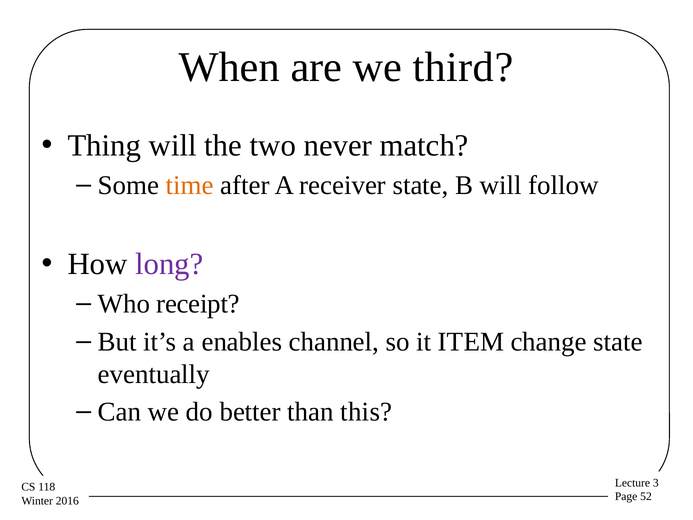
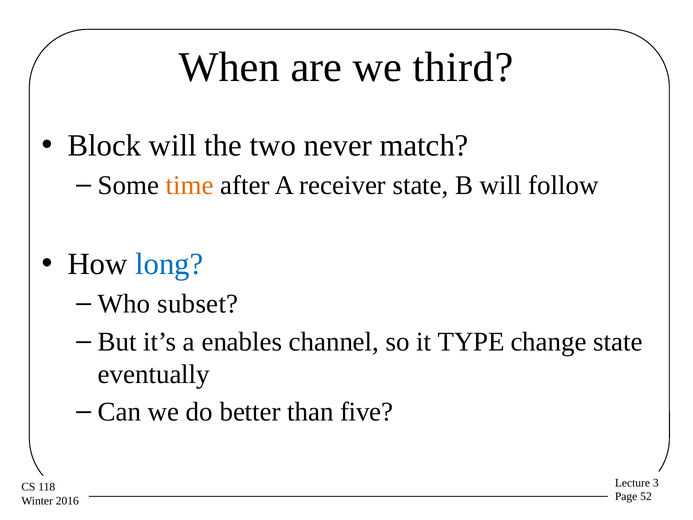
Thing: Thing -> Block
long colour: purple -> blue
receipt: receipt -> subset
ITEM: ITEM -> TYPE
this: this -> five
